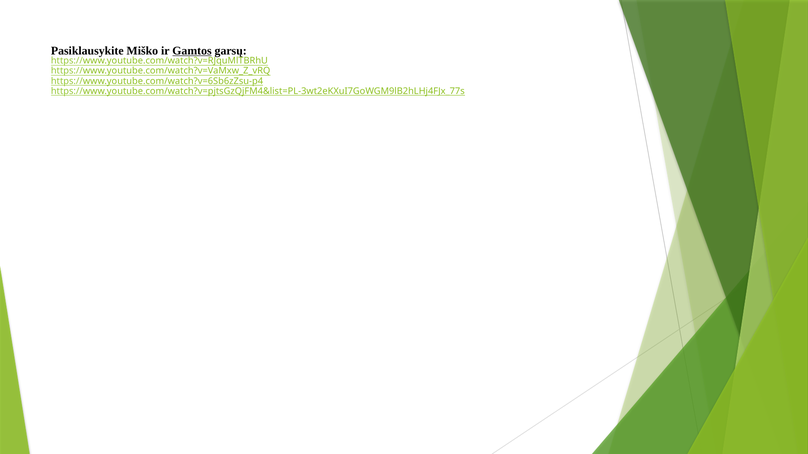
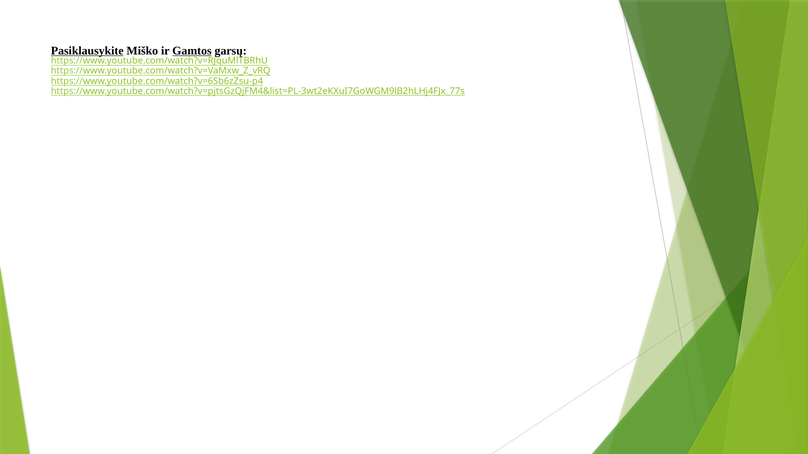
Pasiklausykite underline: none -> present
